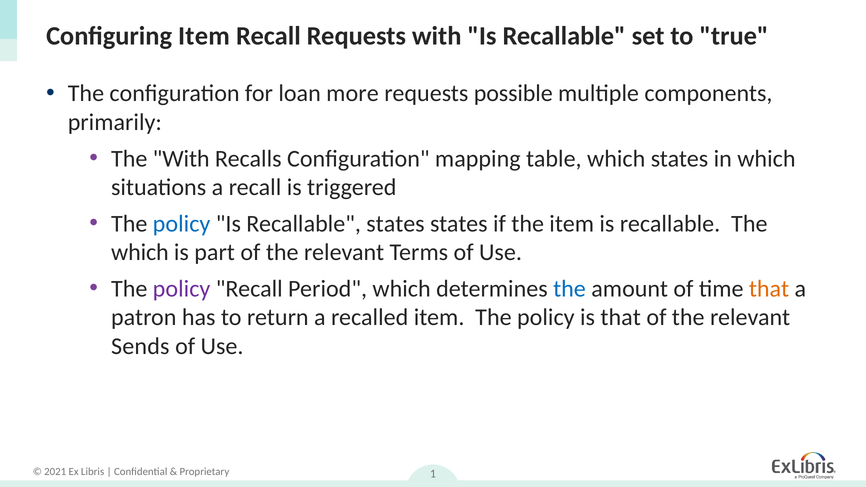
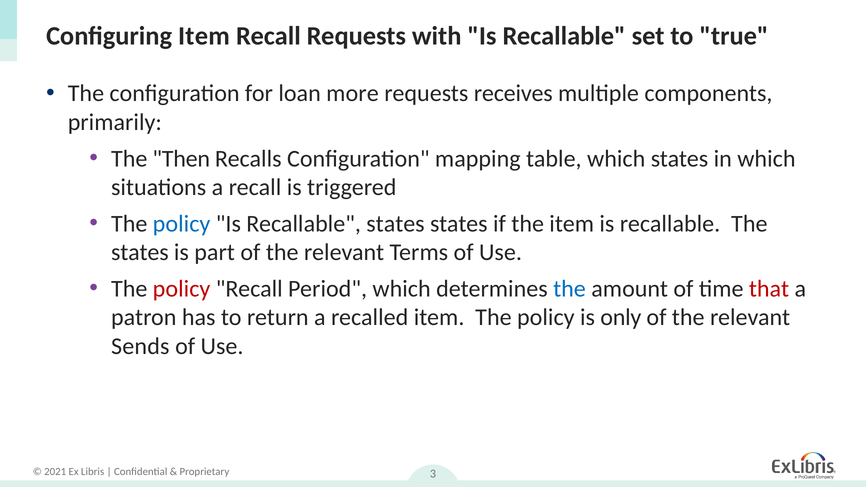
possible: possible -> receives
The With: With -> Then
which at (140, 253): which -> states
policy at (182, 289) colour: purple -> red
that at (769, 289) colour: orange -> red
is that: that -> only
1: 1 -> 3
